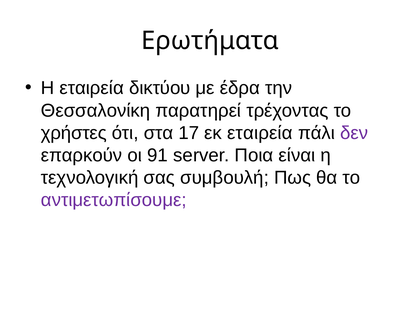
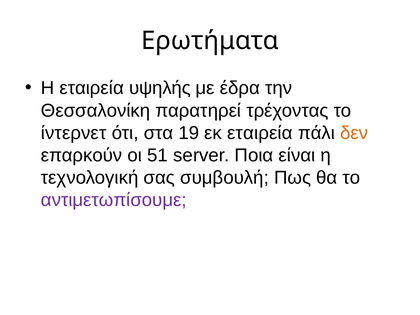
δικτύου: δικτύου -> υψηλής
χρήστες: χρήστες -> ίντερνετ
17: 17 -> 19
δεν colour: purple -> orange
91: 91 -> 51
